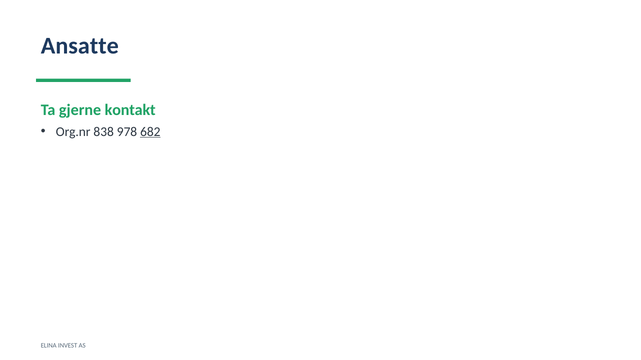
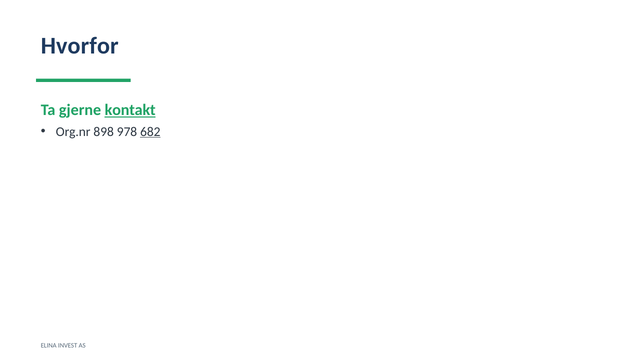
Ansatte: Ansatte -> Hvorfor
kontakt underline: none -> present
838: 838 -> 898
